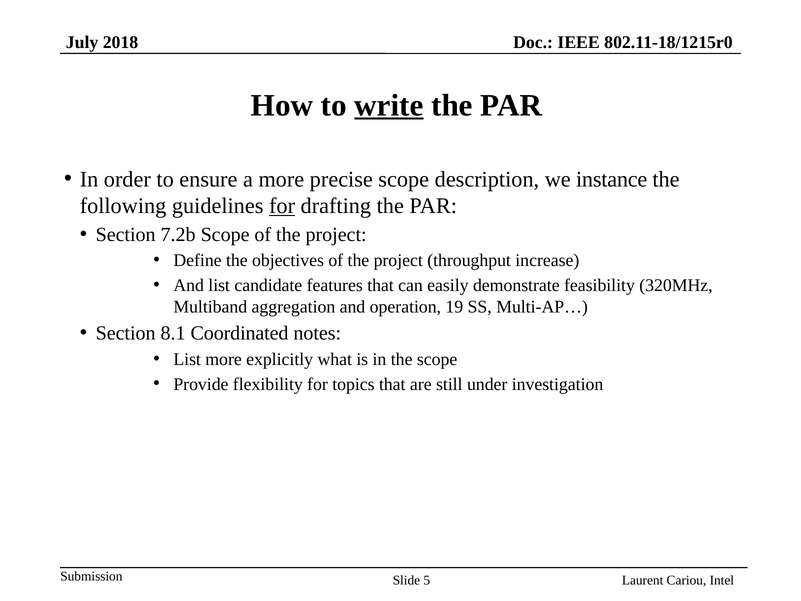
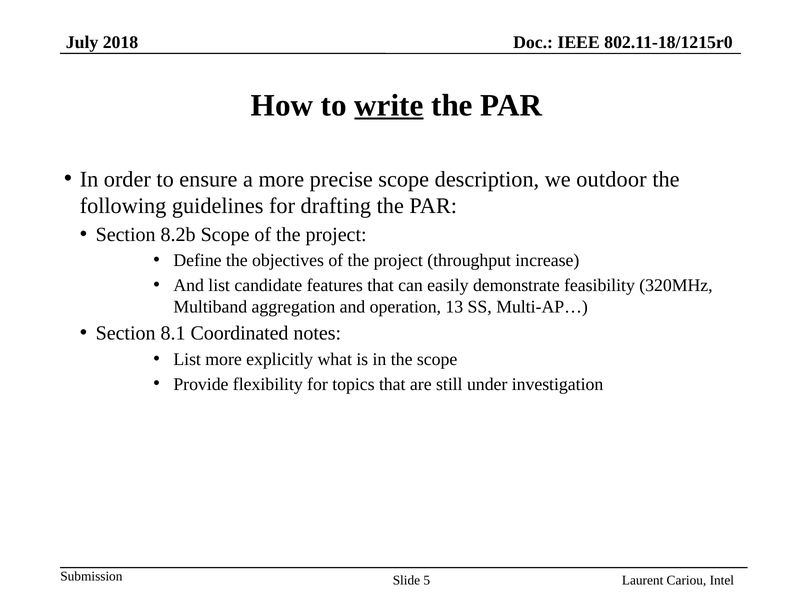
instance: instance -> outdoor
for at (282, 206) underline: present -> none
7.2b: 7.2b -> 8.2b
19: 19 -> 13
